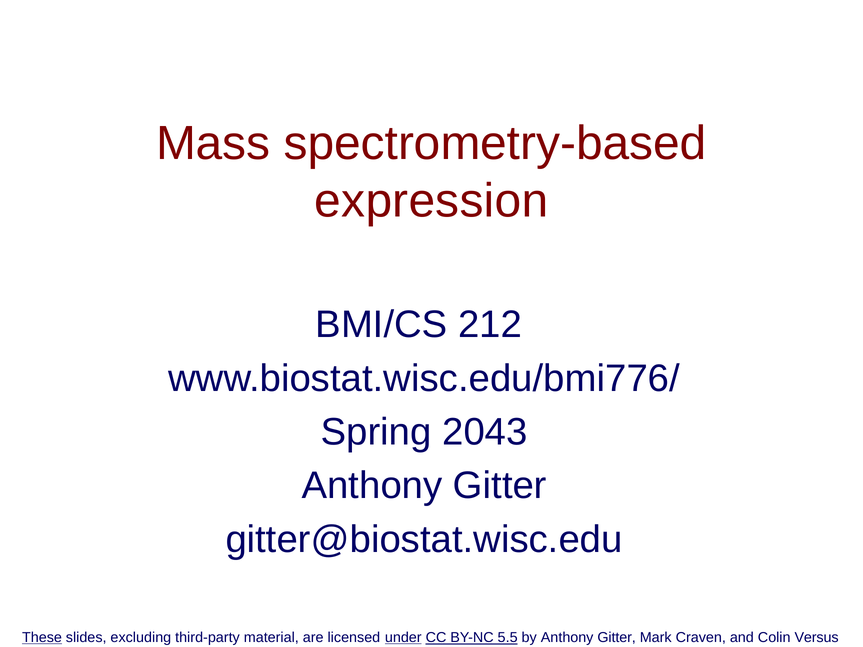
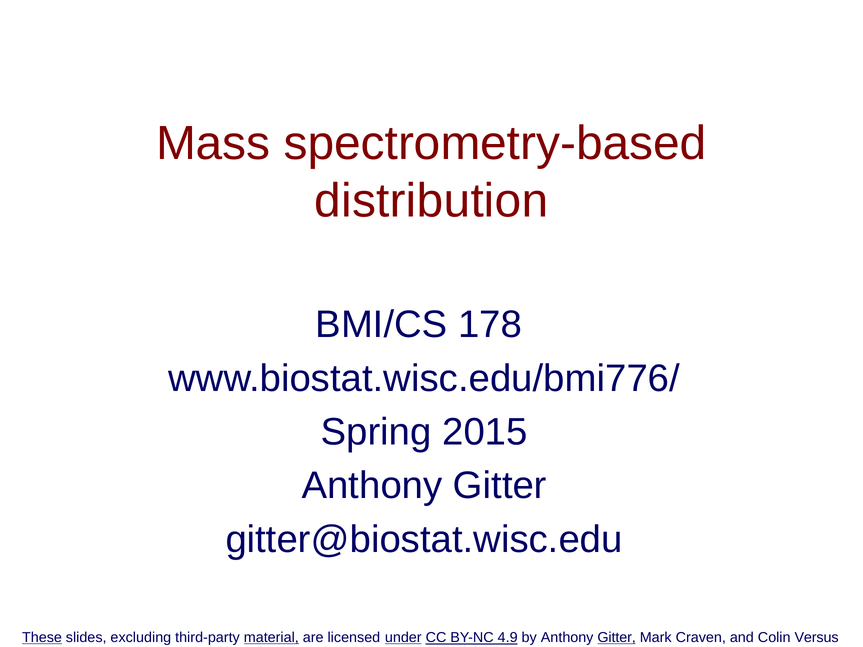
expression: expression -> distribution
212: 212 -> 178
2043: 2043 -> 2015
material underline: none -> present
5.5: 5.5 -> 4.9
Gitter at (617, 638) underline: none -> present
